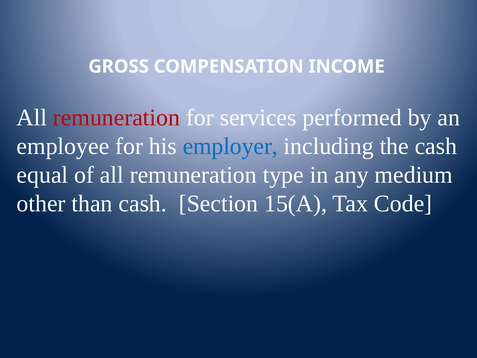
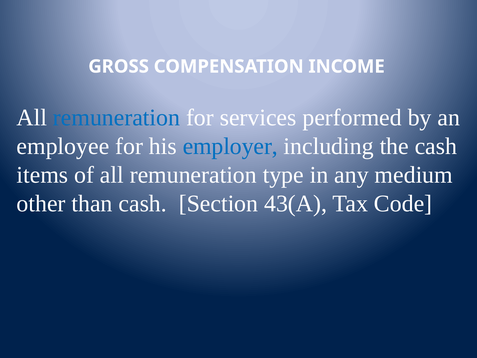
remuneration at (117, 118) colour: red -> blue
equal: equal -> items
15(A: 15(A -> 43(A
